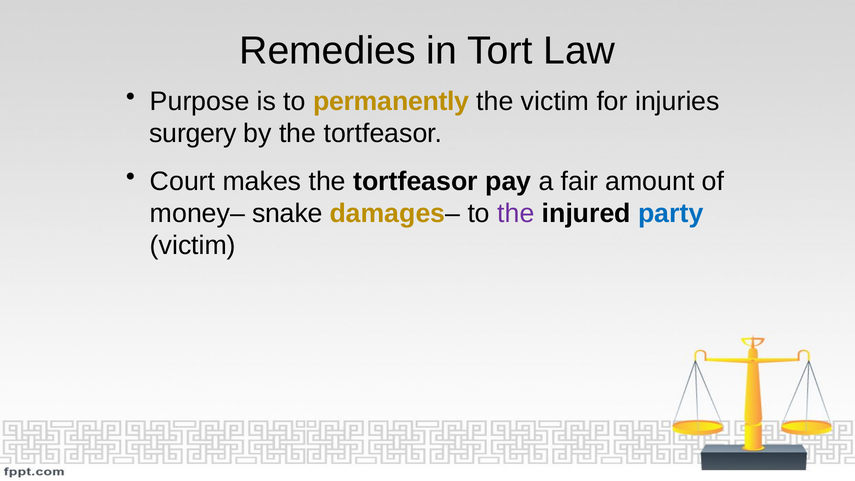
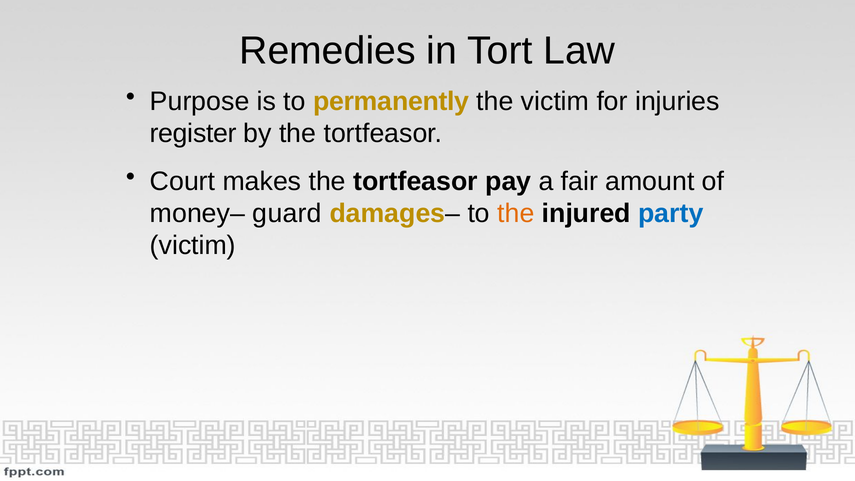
surgery: surgery -> register
snake: snake -> guard
the at (516, 213) colour: purple -> orange
